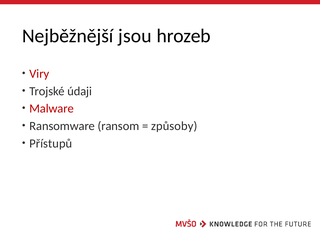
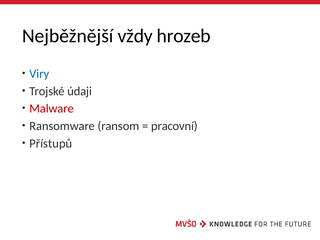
jsou: jsou -> vždy
Viry colour: red -> blue
způsoby: způsoby -> pracovní
